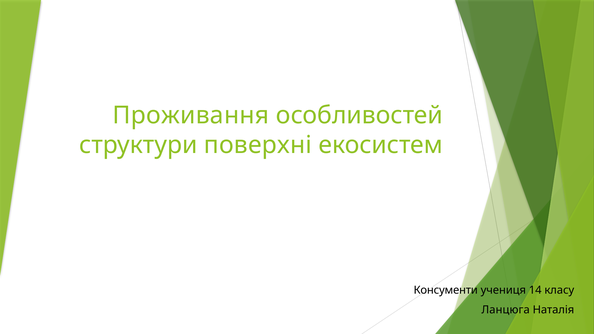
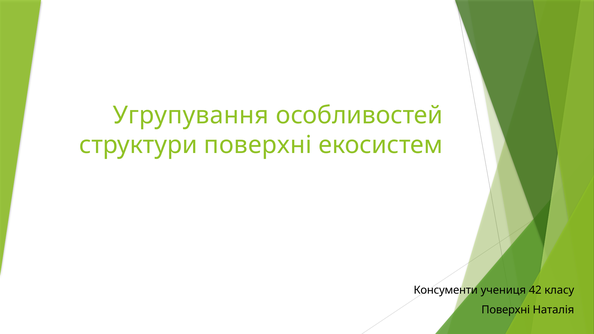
Проживання: Проживання -> Угрупування
14: 14 -> 42
Ланцюга at (506, 310): Ланцюга -> Поверхні
